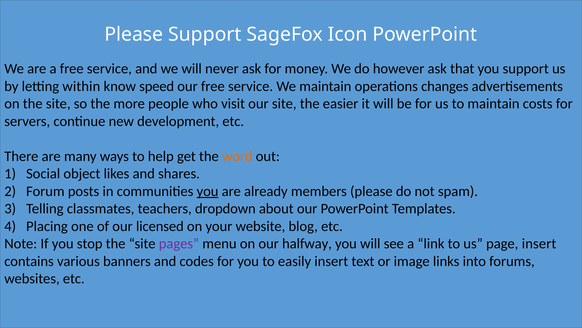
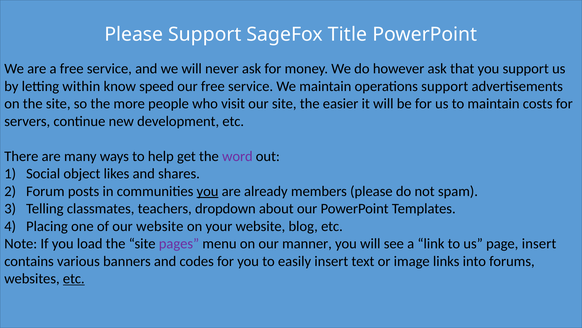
Icon: Icon -> Title
operations changes: changes -> support
word colour: orange -> purple
our licensed: licensed -> website
stop: stop -> load
halfway: halfway -> manner
etc at (74, 278) underline: none -> present
